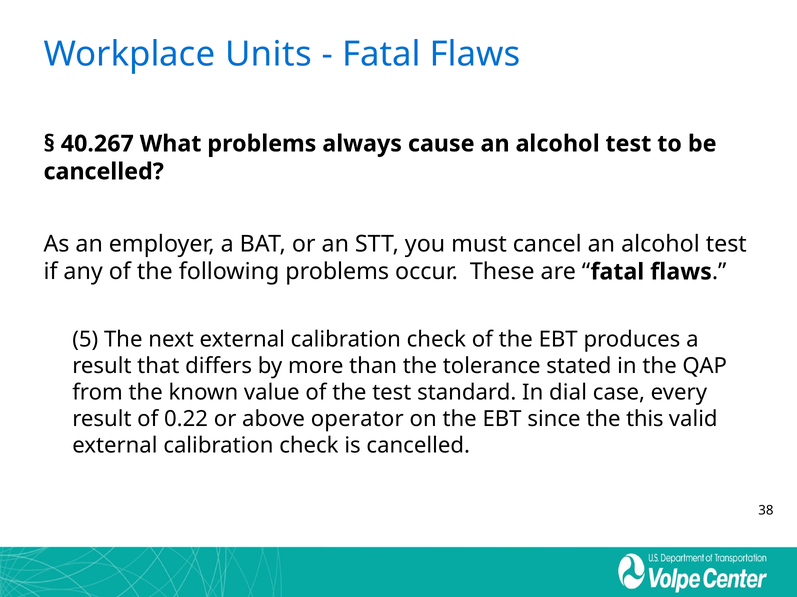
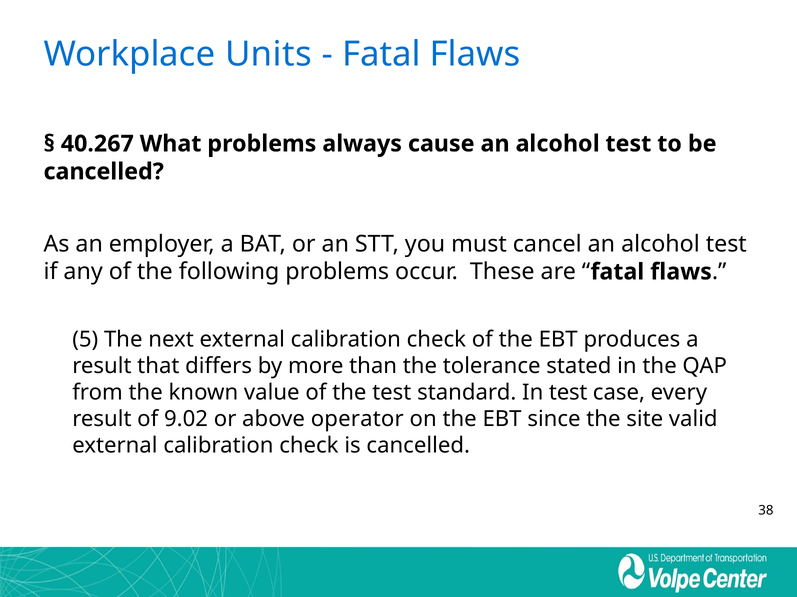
In dial: dial -> test
0.22: 0.22 -> 9.02
this: this -> site
